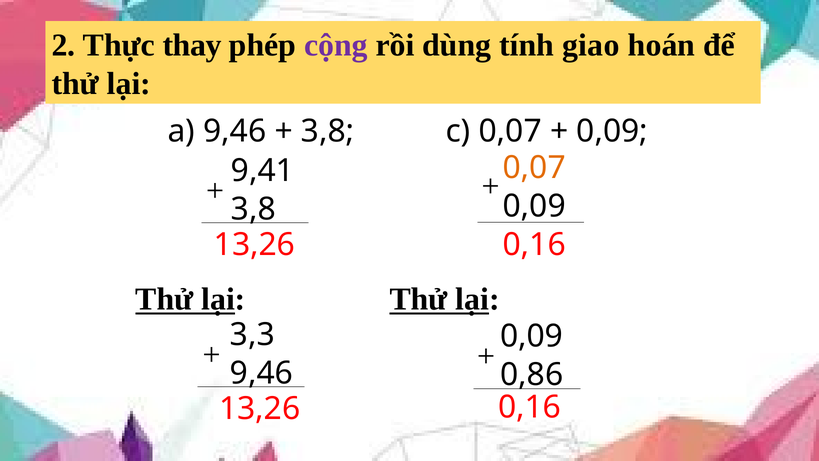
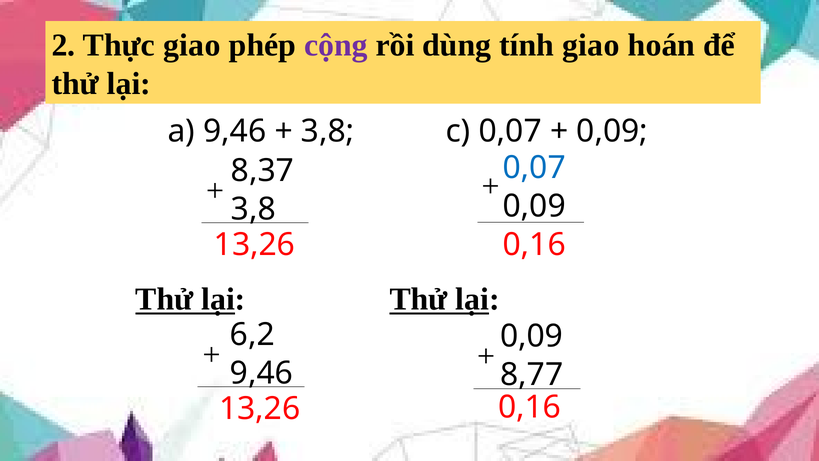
Thực thay: thay -> giao
0,07 at (534, 168) colour: orange -> blue
9,41: 9,41 -> 8,37
3,3: 3,3 -> 6,2
0,86: 0,86 -> 8,77
